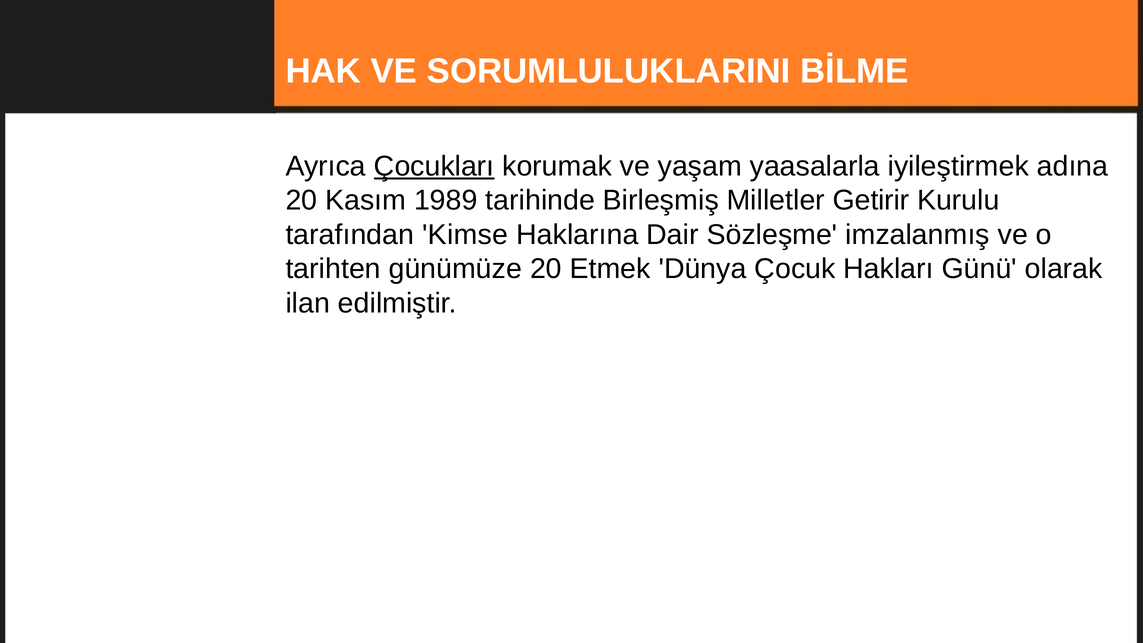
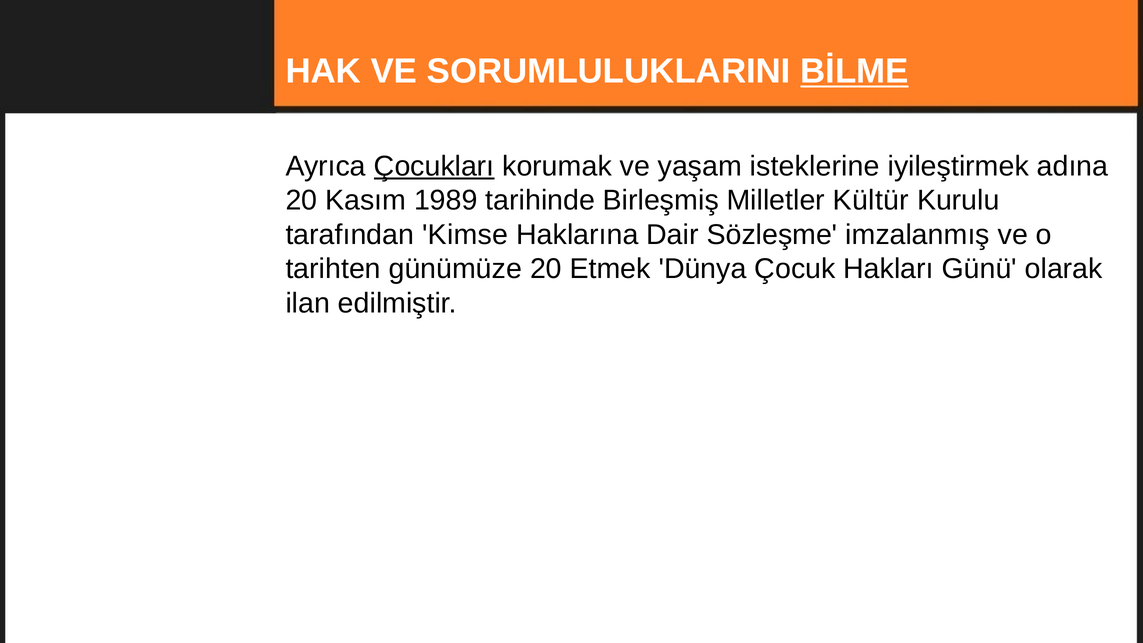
BİLME underline: none -> present
yaasalarla: yaasalarla -> isteklerine
Getirir: Getirir -> Kültür
